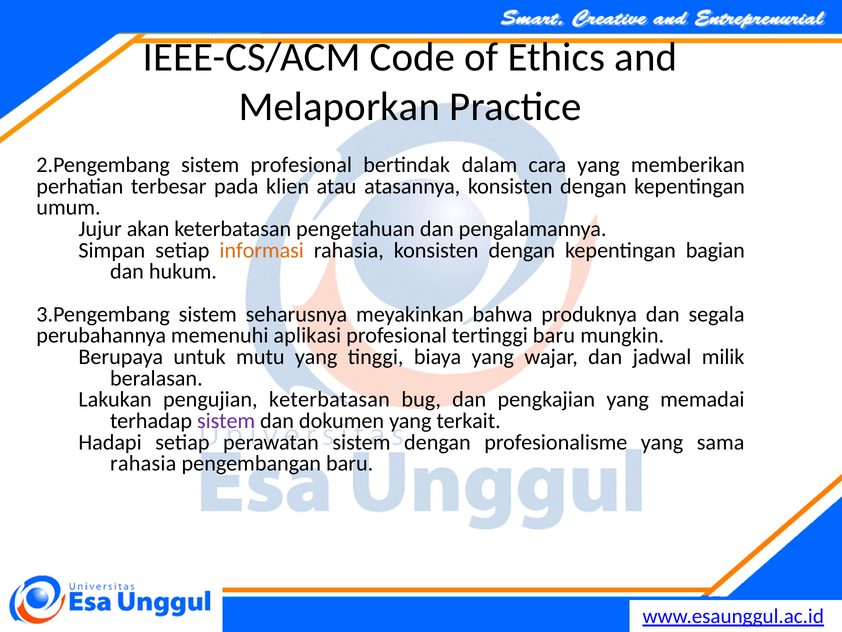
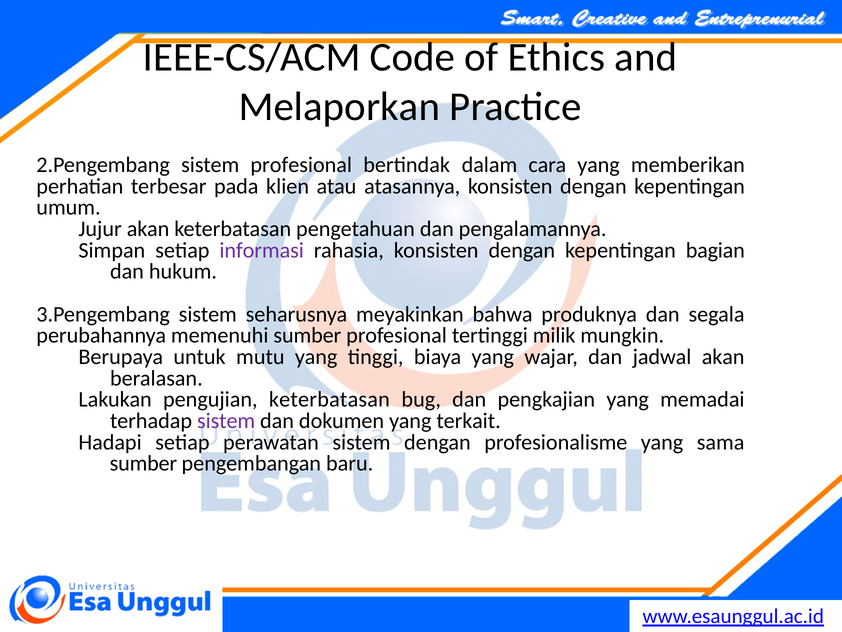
informasi colour: orange -> purple
memenuhi aplikasi: aplikasi -> sumber
tertinggi baru: baru -> milik
jadwal milik: milik -> akan
rahasia at (143, 463): rahasia -> sumber
